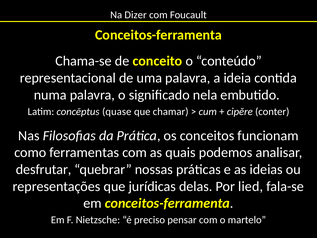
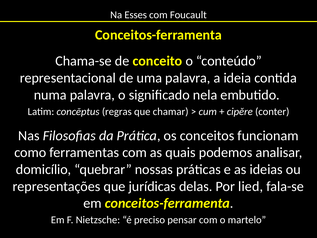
Dizer: Dizer -> Esses
quase: quase -> regras
desfrutar: desfrutar -> domicílio
